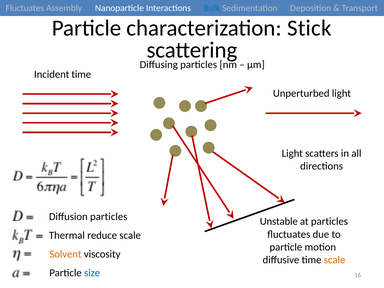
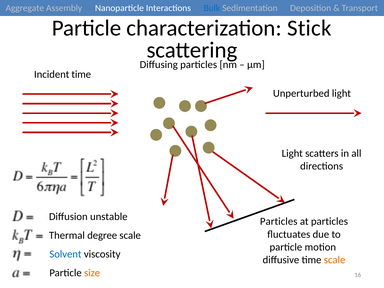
Fluctuates at (25, 8): Fluctuates -> Aggregate
Diffusion particles: particles -> unstable
Unstable at (279, 221): Unstable -> Particles
reduce: reduce -> degree
Solvent colour: orange -> blue
size colour: blue -> orange
